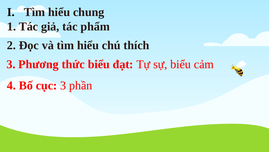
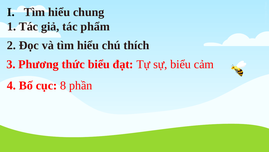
cục 3: 3 -> 8
